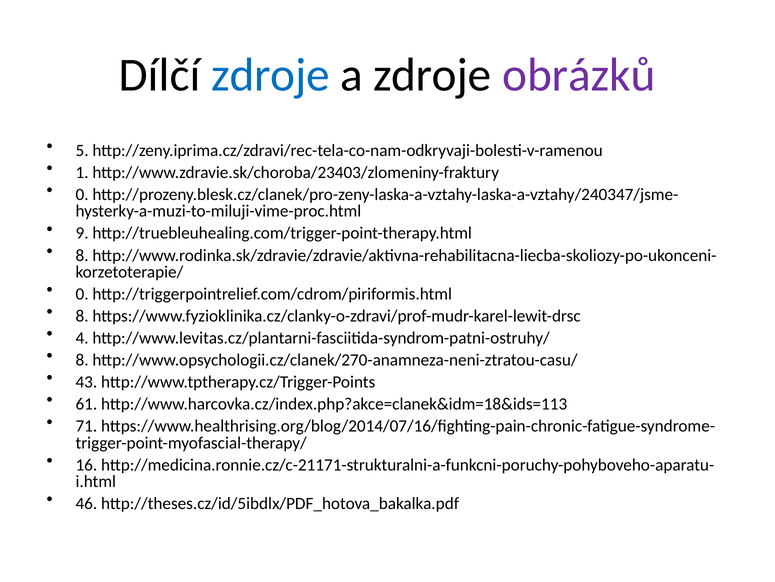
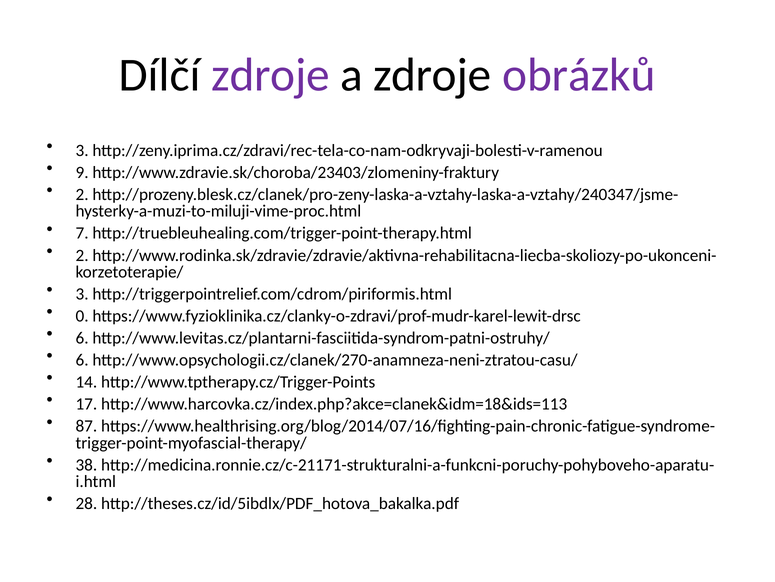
zdroje at (270, 75) colour: blue -> purple
5 at (82, 150): 5 -> 3
1: 1 -> 9
0 at (82, 194): 0 -> 2
9: 9 -> 7
8 at (82, 255): 8 -> 2
0 at (82, 294): 0 -> 3
8 at (82, 316): 8 -> 0
4 at (82, 338): 4 -> 6
8 at (82, 360): 8 -> 6
43: 43 -> 14
61: 61 -> 17
71: 71 -> 87
16: 16 -> 38
46: 46 -> 28
